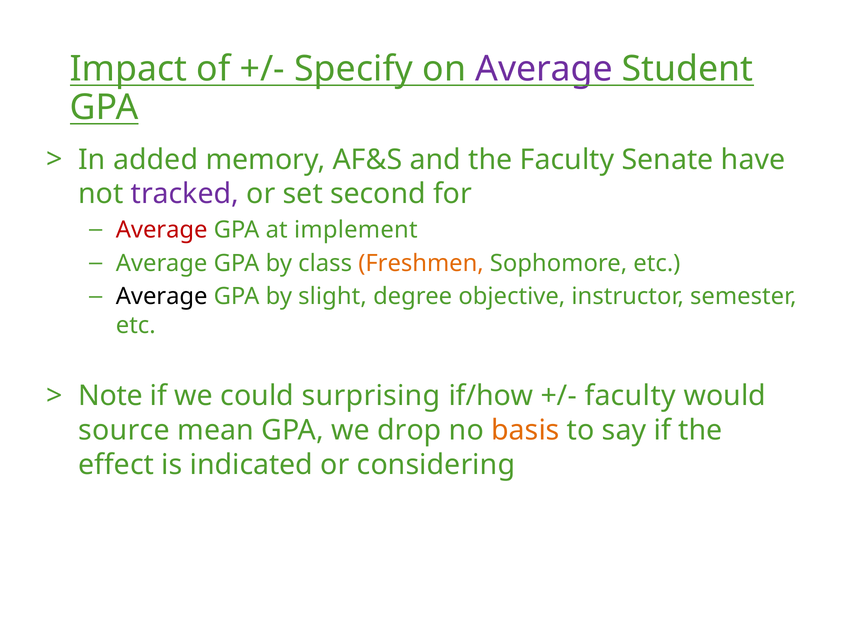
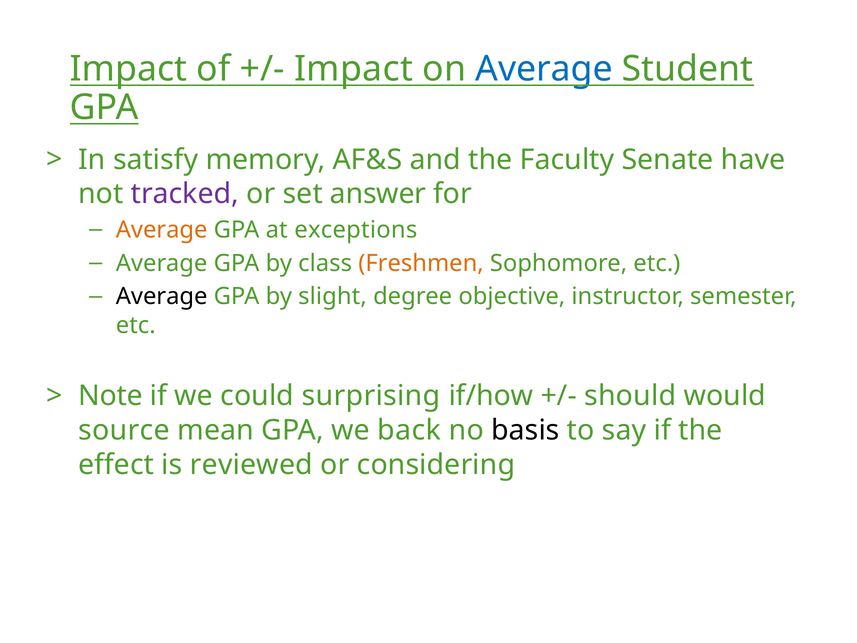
Specify at (354, 69): Specify -> Impact
Average at (544, 69) colour: purple -> blue
added: added -> satisfy
second: second -> answer
Average at (162, 230) colour: red -> orange
implement: implement -> exceptions
faculty at (630, 396): faculty -> should
drop: drop -> back
basis colour: orange -> black
indicated: indicated -> reviewed
